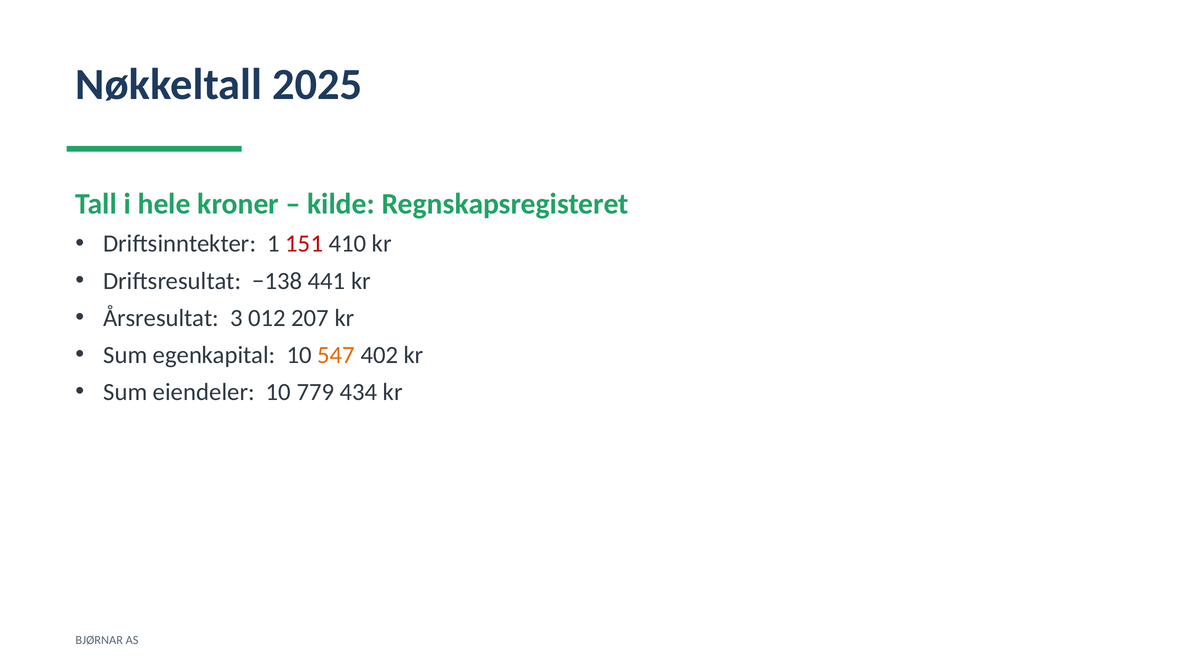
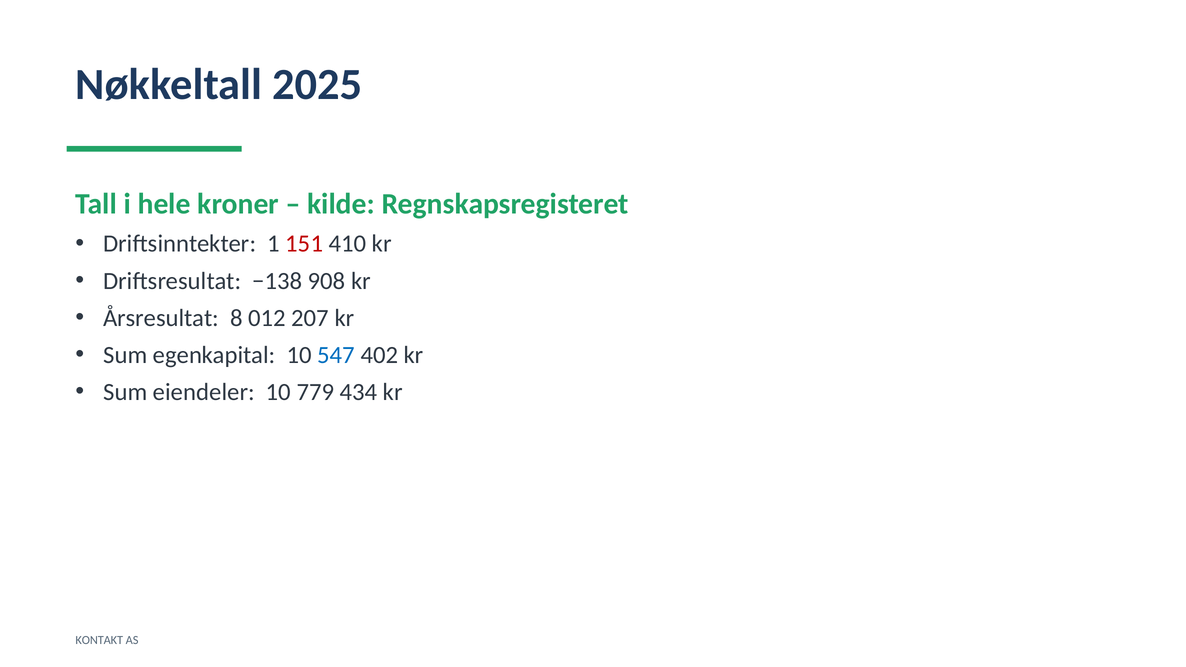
441: 441 -> 908
3: 3 -> 8
547 colour: orange -> blue
BJØRNAR: BJØRNAR -> KONTAKT
